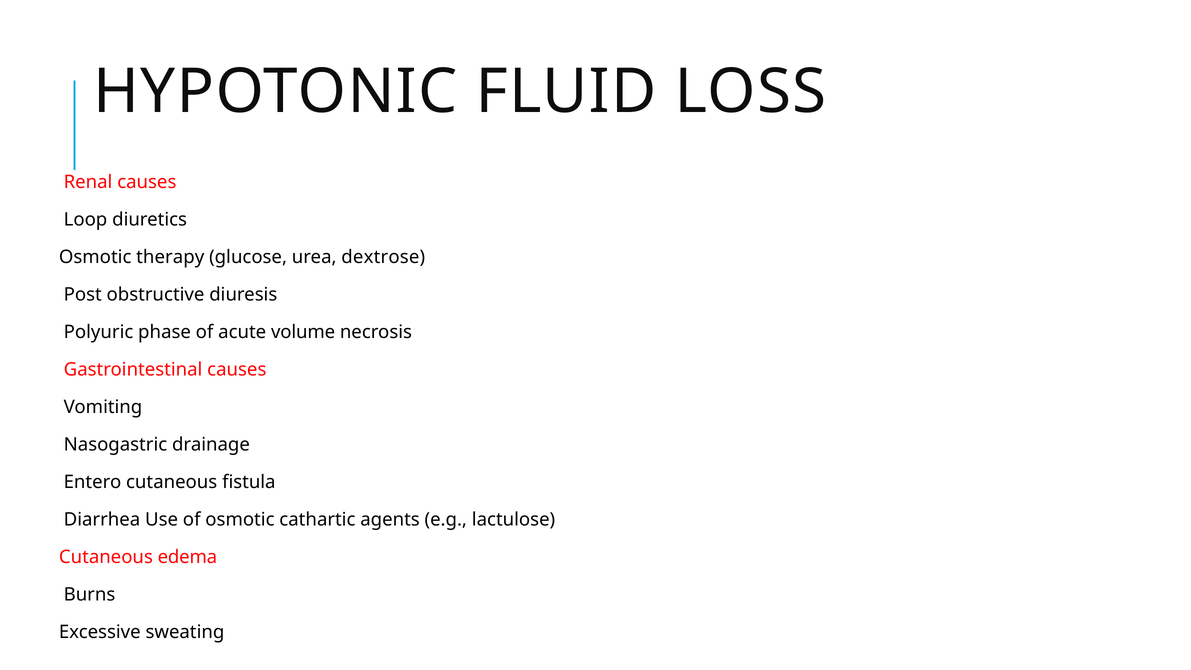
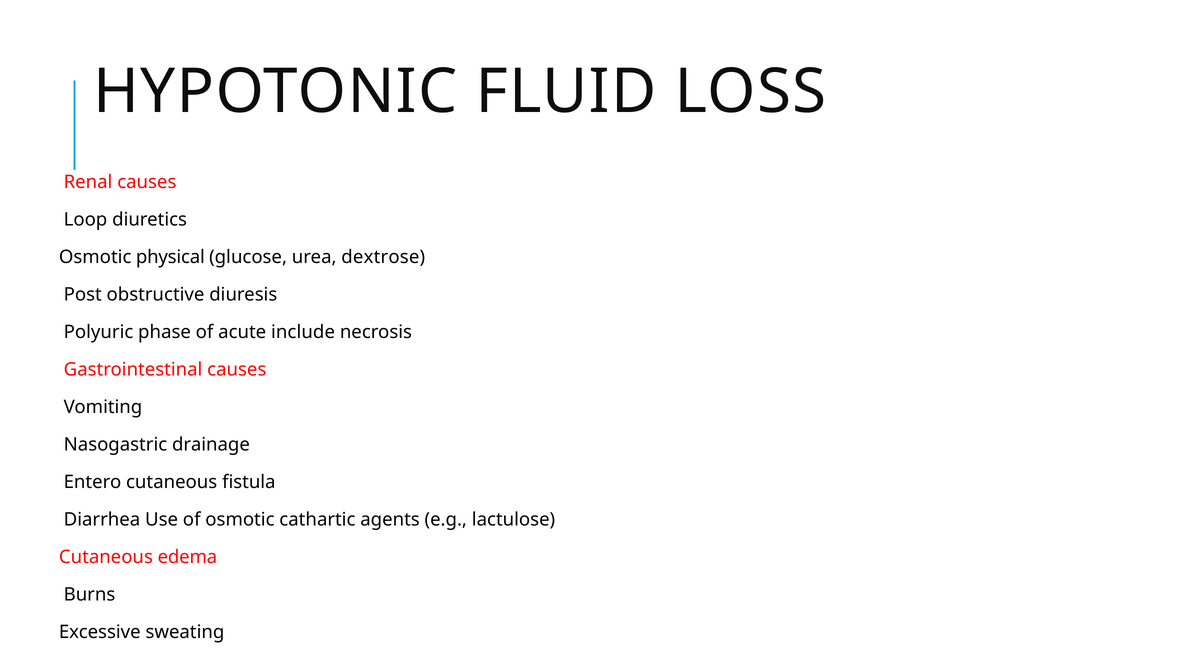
therapy: therapy -> physical
volume: volume -> include
